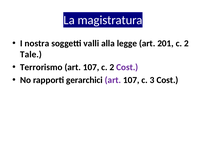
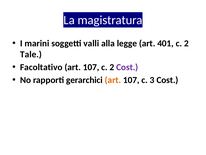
nostra: nostra -> marini
201: 201 -> 401
Terrorismo: Terrorismo -> Facoltativo
art at (113, 80) colour: purple -> orange
